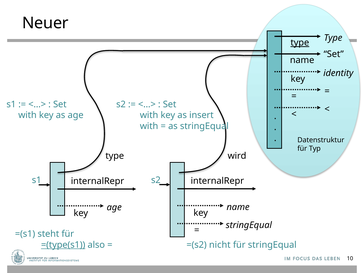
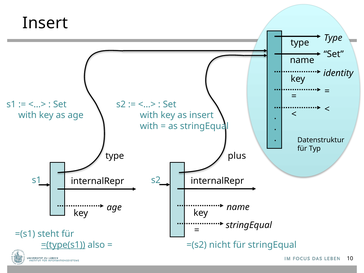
Neuer at (45, 23): Neuer -> Insert
type at (300, 43) underline: present -> none
wird: wird -> plus
